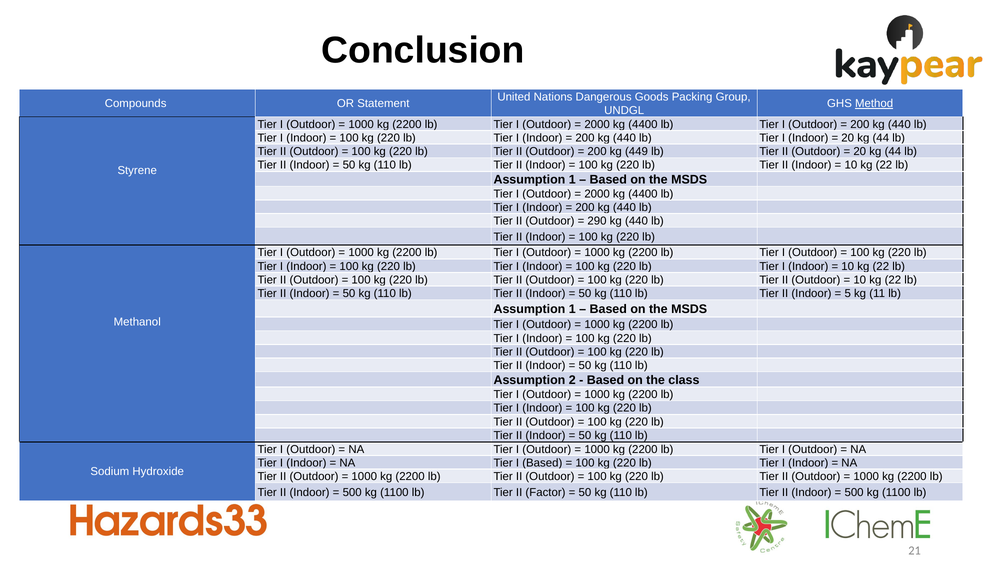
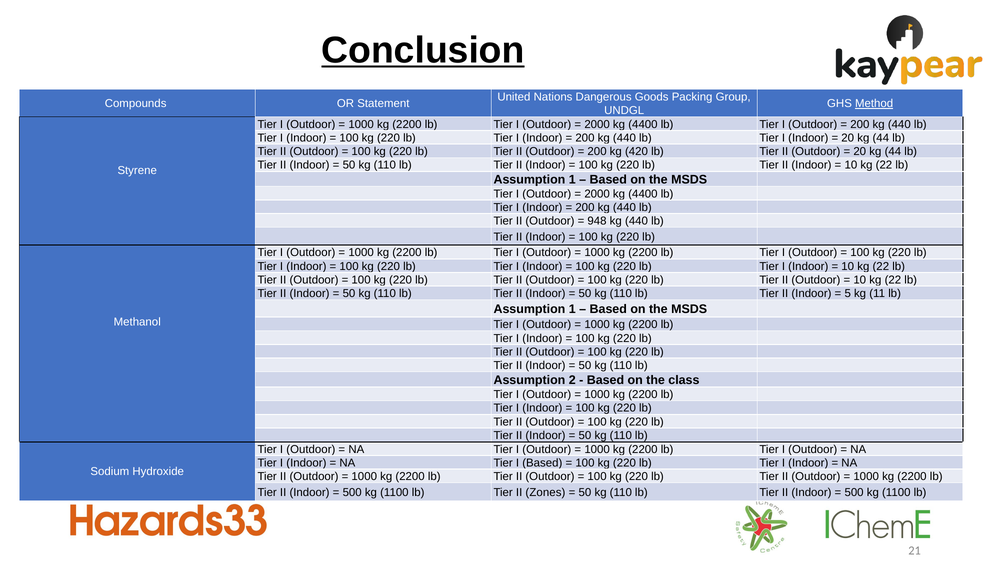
Conclusion underline: none -> present
449: 449 -> 420
290: 290 -> 948
Factor: Factor -> Zones
